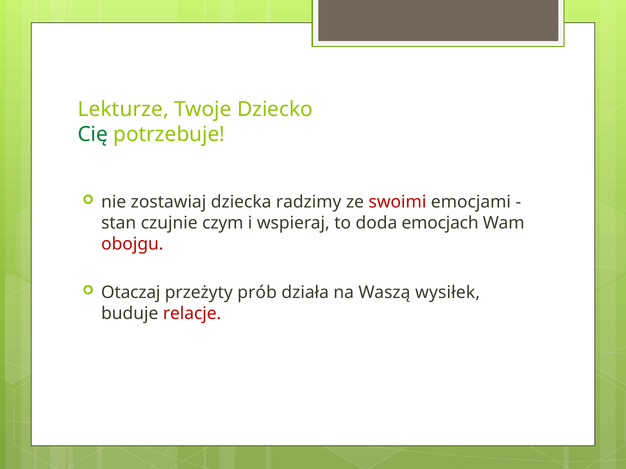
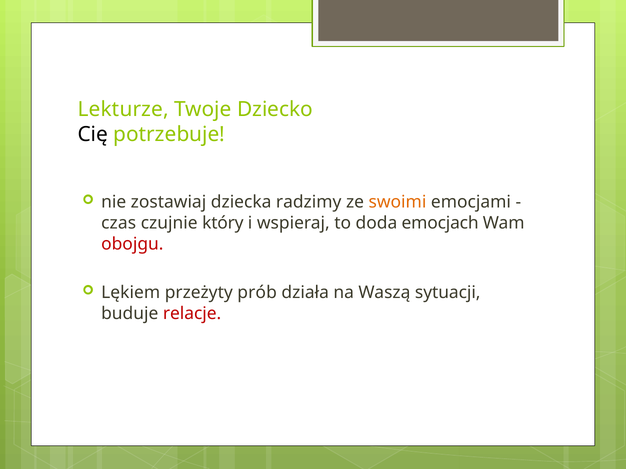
Cię colour: green -> black
swoimi colour: red -> orange
stan: stan -> czas
czym: czym -> który
Otaczaj: Otaczaj -> Lękiem
wysiłek: wysiłek -> sytuacji
